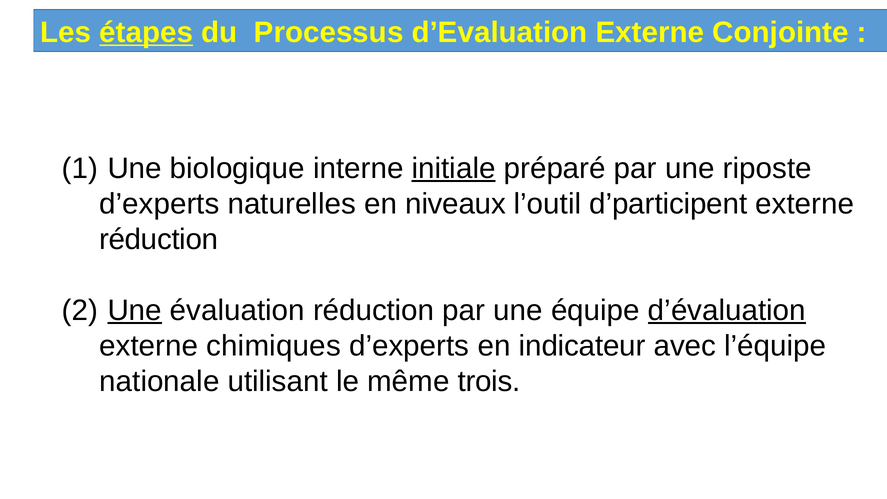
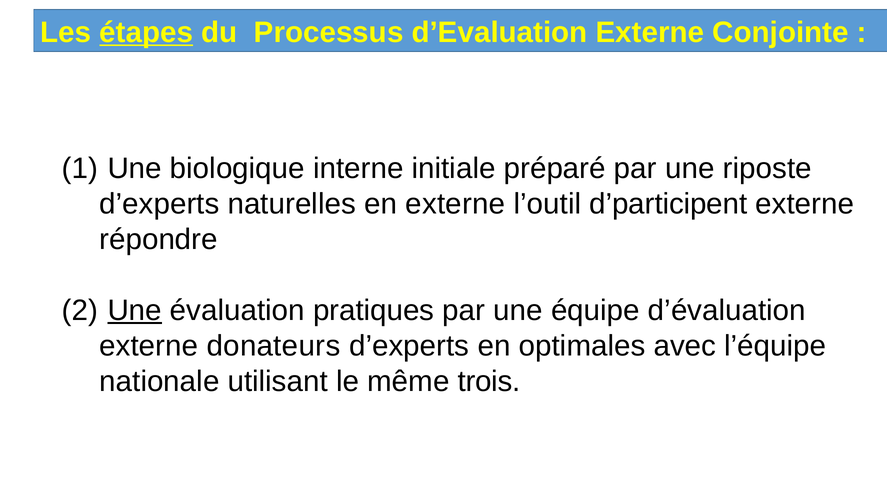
initiale underline: present -> none
en niveaux: niveaux -> externe
réduction at (159, 239): réduction -> répondre
évaluation réduction: réduction -> pratiques
d’évaluation underline: present -> none
chimiques: chimiques -> donateurs
indicateur: indicateur -> optimales
